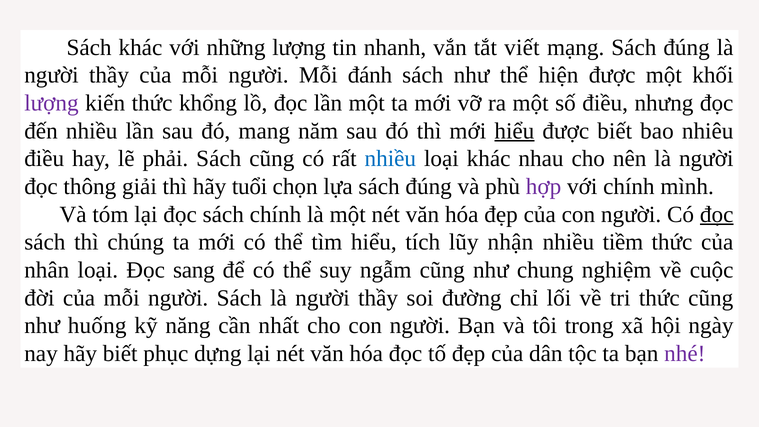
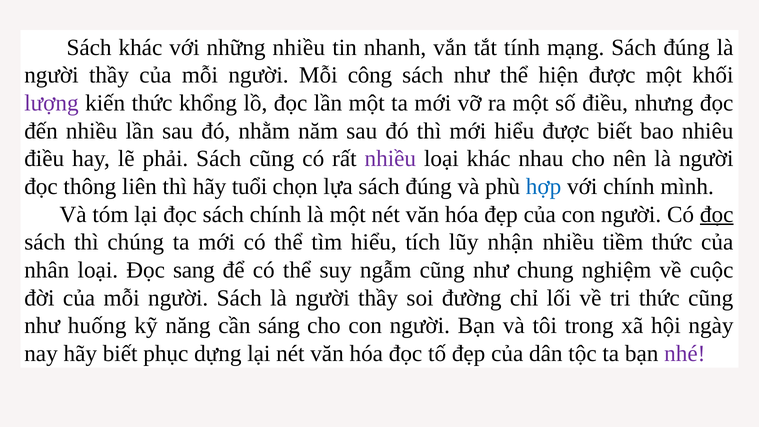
những lượng: lượng -> nhiều
viết: viết -> tính
đánh: đánh -> công
mang: mang -> nhằm
hiểu at (514, 131) underline: present -> none
nhiều at (390, 159) colour: blue -> purple
giải: giải -> liên
hợp colour: purple -> blue
nhất: nhất -> sáng
